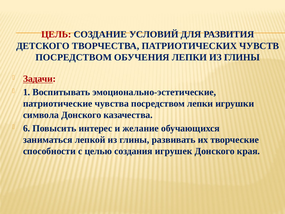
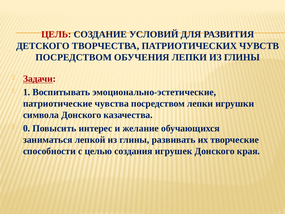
6: 6 -> 0
